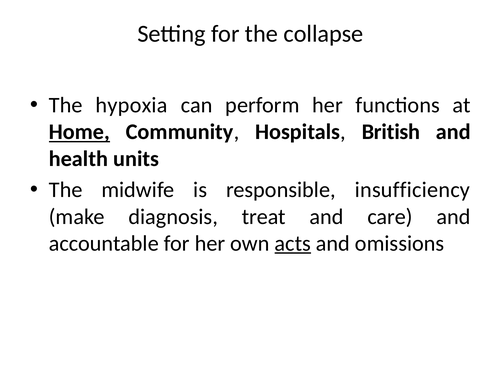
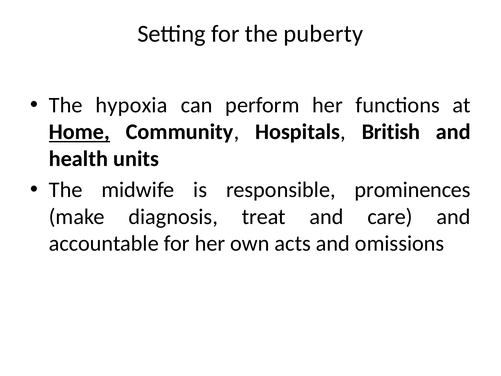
collapse: collapse -> puberty
insufficiency: insufficiency -> prominences
acts underline: present -> none
